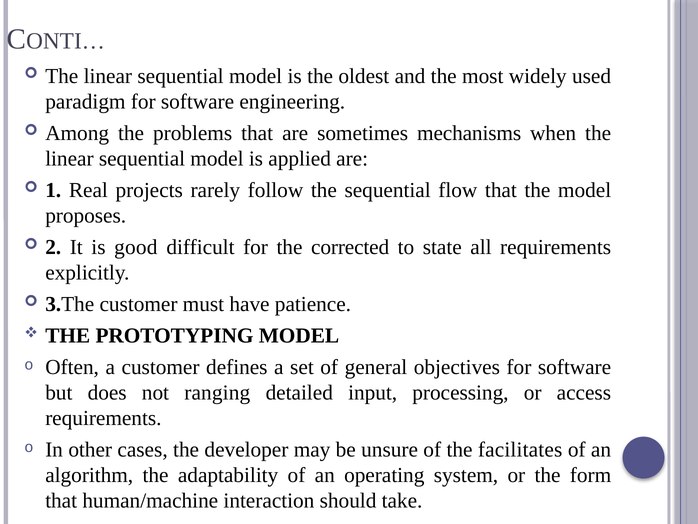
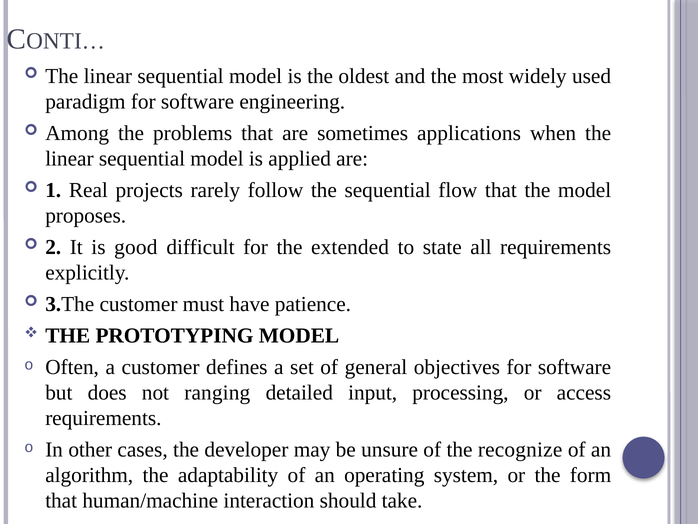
mechanisms: mechanisms -> applications
corrected: corrected -> extended
facilitates: facilitates -> recognize
